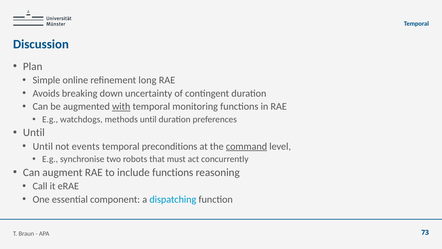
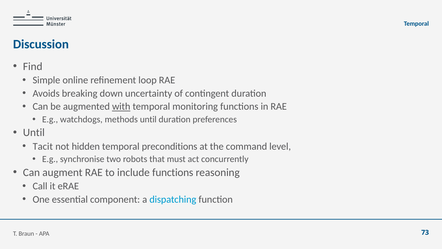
Plan: Plan -> Find
long: long -> loop
Until at (43, 146): Until -> Tacit
events: events -> hidden
command underline: present -> none
